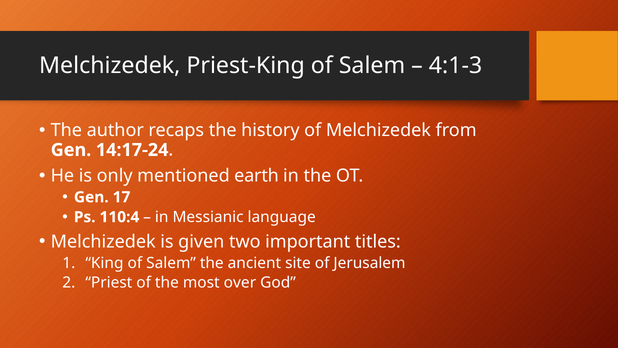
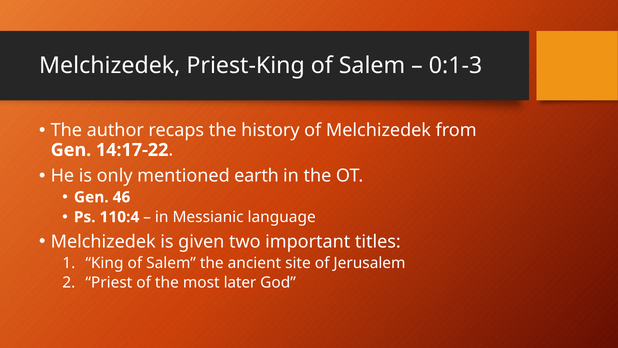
4:1-3: 4:1-3 -> 0:1-3
14:17-24: 14:17-24 -> 14:17-22
17: 17 -> 46
over: over -> later
